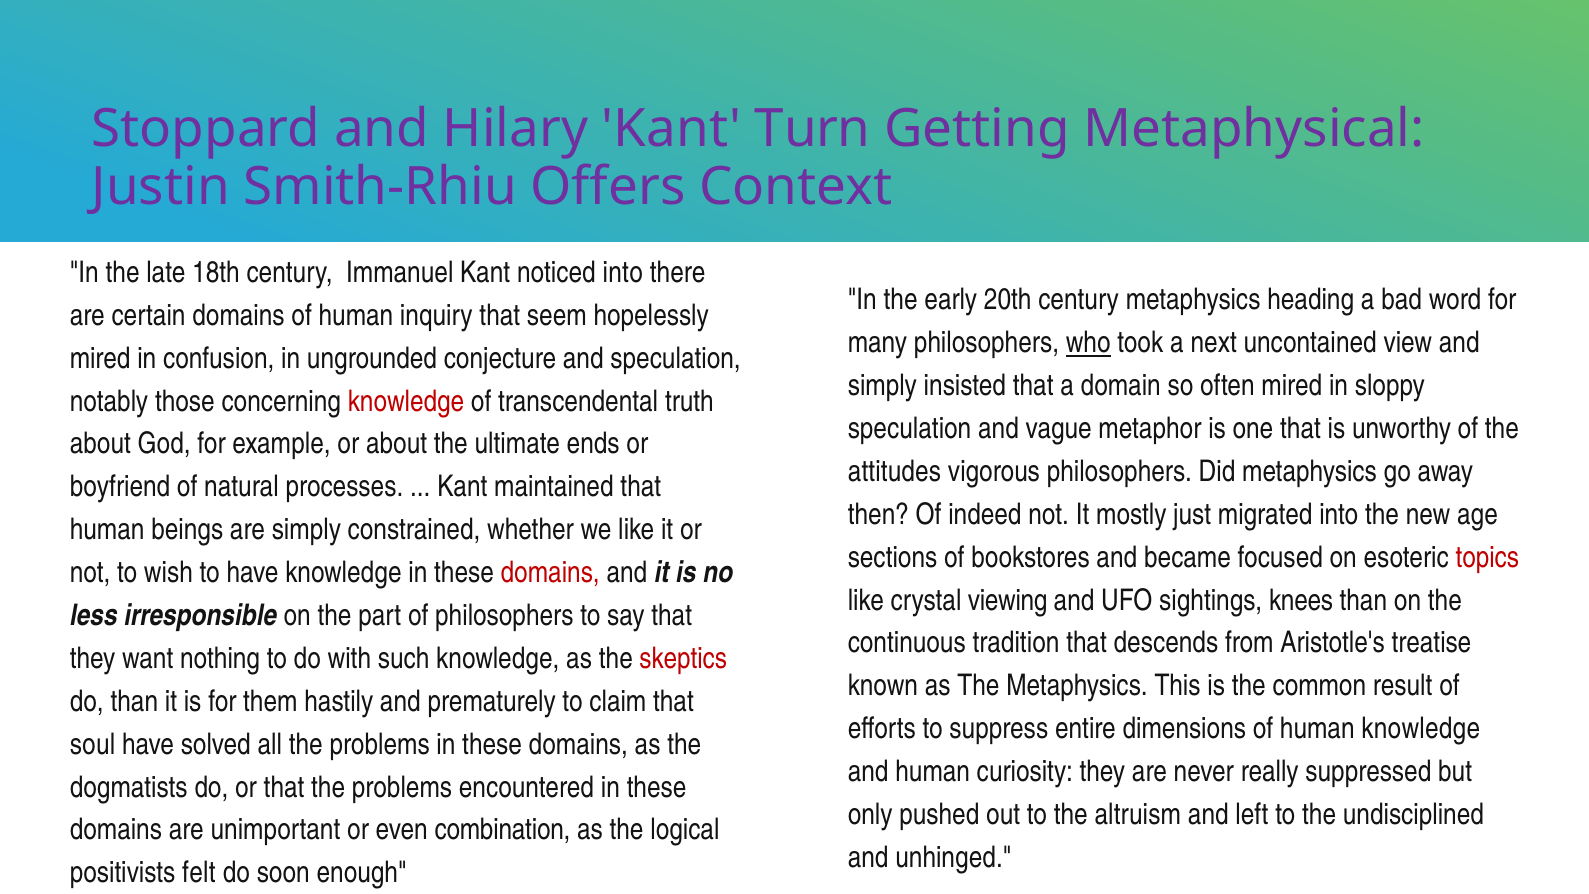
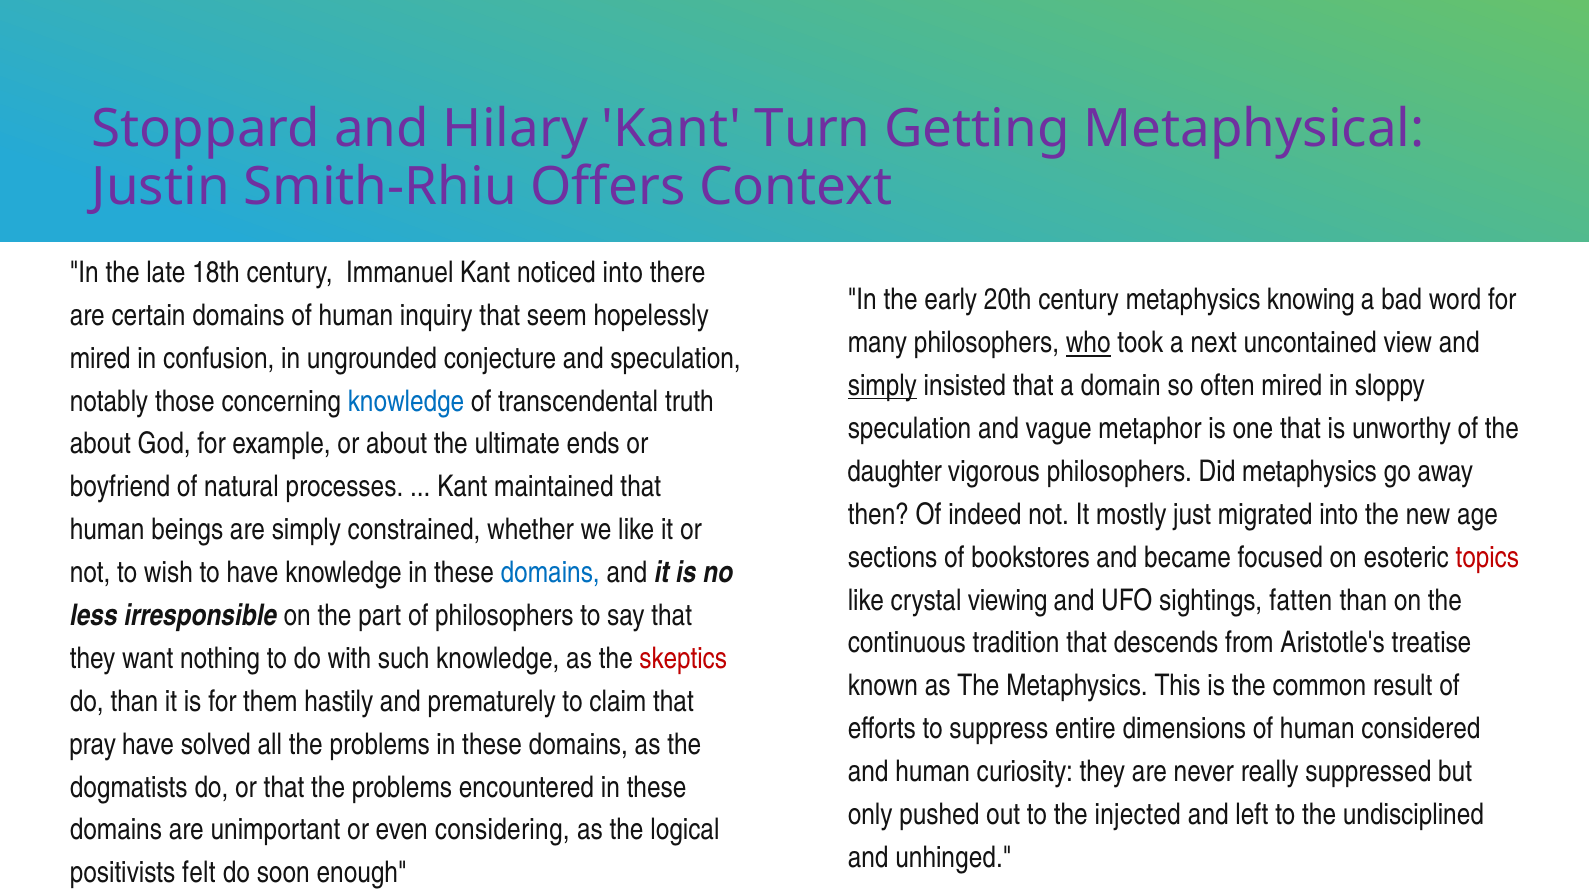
heading: heading -> knowing
simply at (882, 386) underline: none -> present
knowledge at (406, 401) colour: red -> blue
attitudes: attitudes -> daughter
domains at (550, 573) colour: red -> blue
knees: knees -> fatten
human knowledge: knowledge -> considered
soul: soul -> pray
altruism: altruism -> injected
combination: combination -> considering
